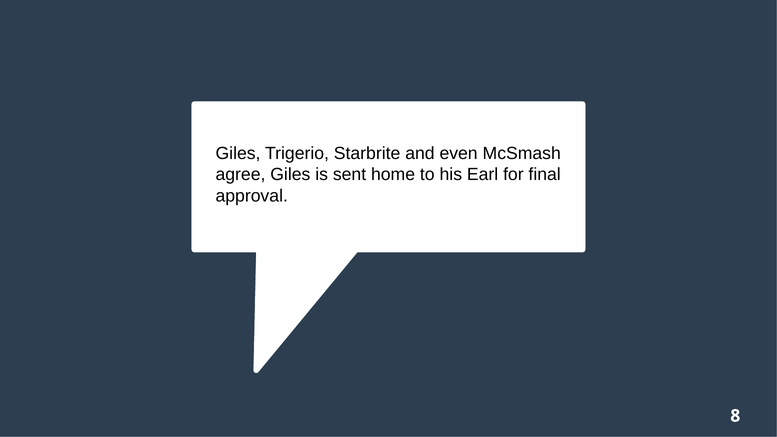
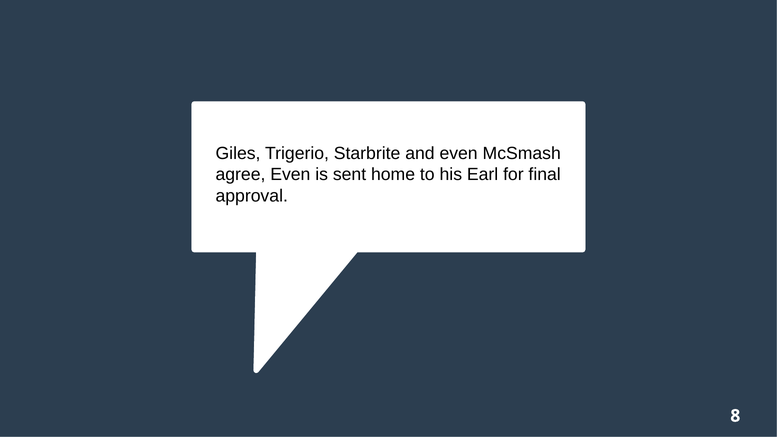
agree Giles: Giles -> Even
